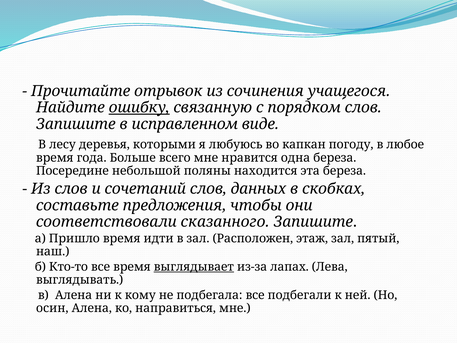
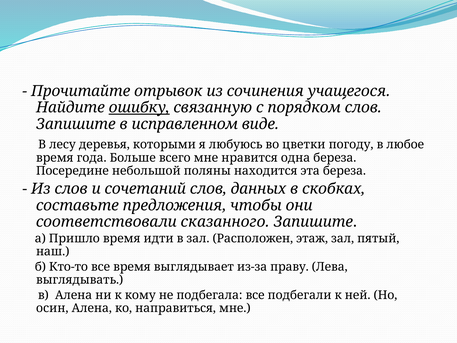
капкан: капкан -> цветки
выглядывает underline: present -> none
лапах: лапах -> праву
